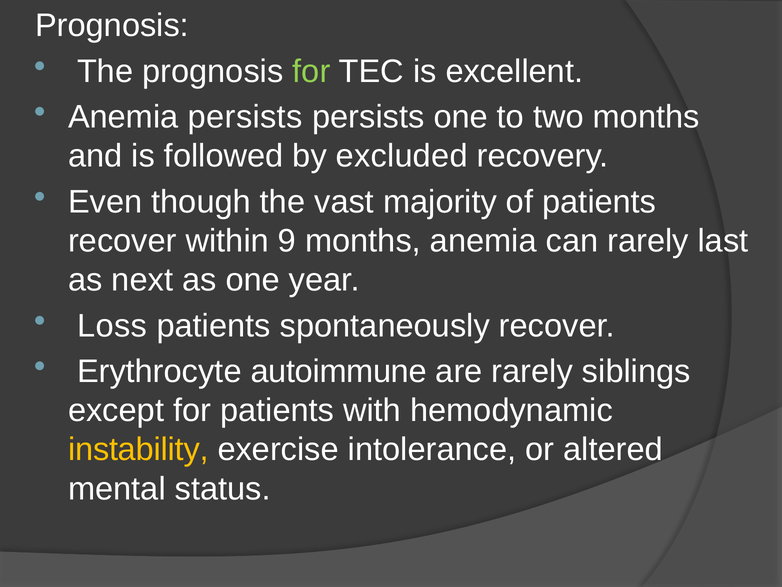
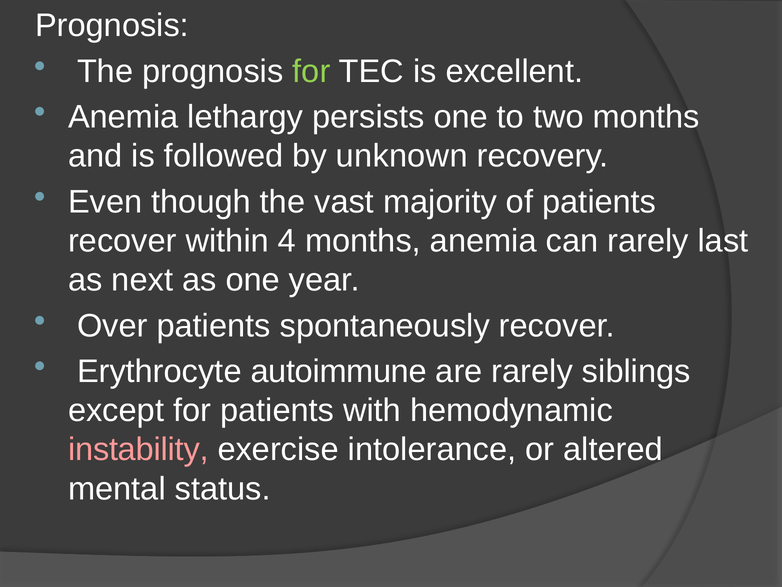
Anemia persists: persists -> lethargy
excluded: excluded -> unknown
9: 9 -> 4
Loss: Loss -> Over
instability colour: yellow -> pink
